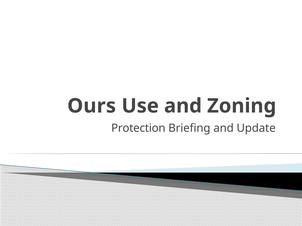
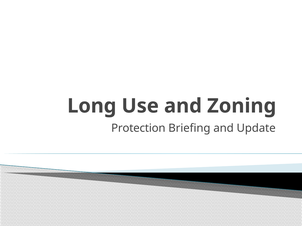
Ours: Ours -> Long
